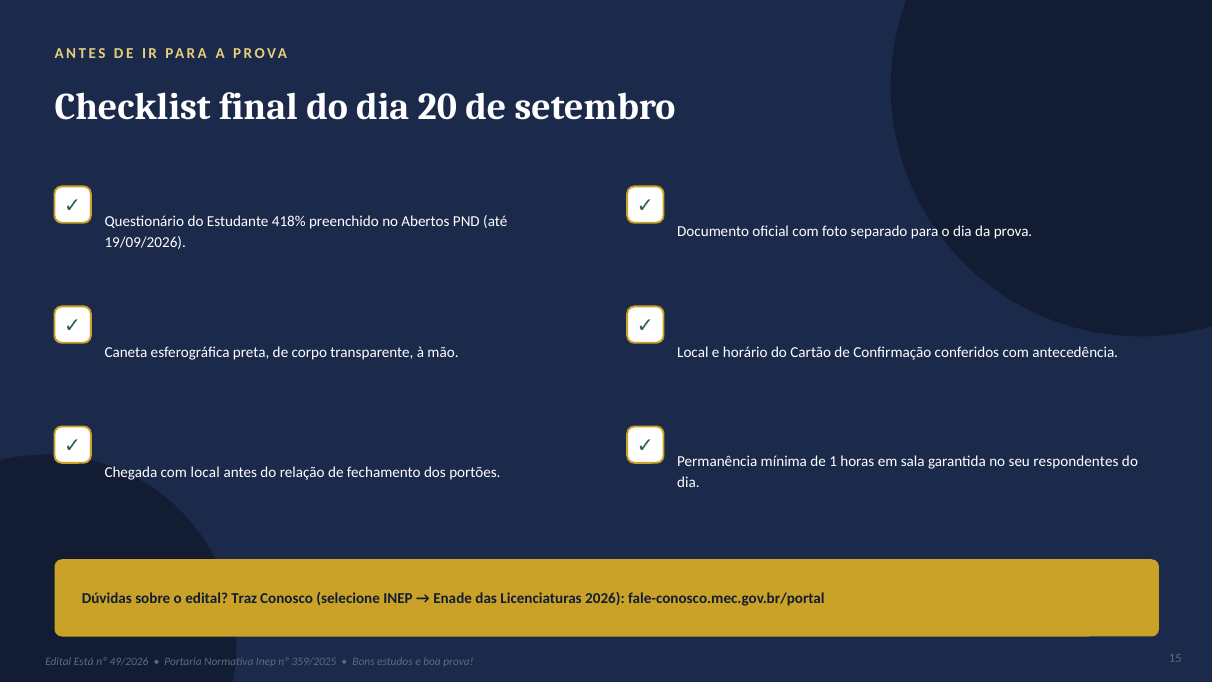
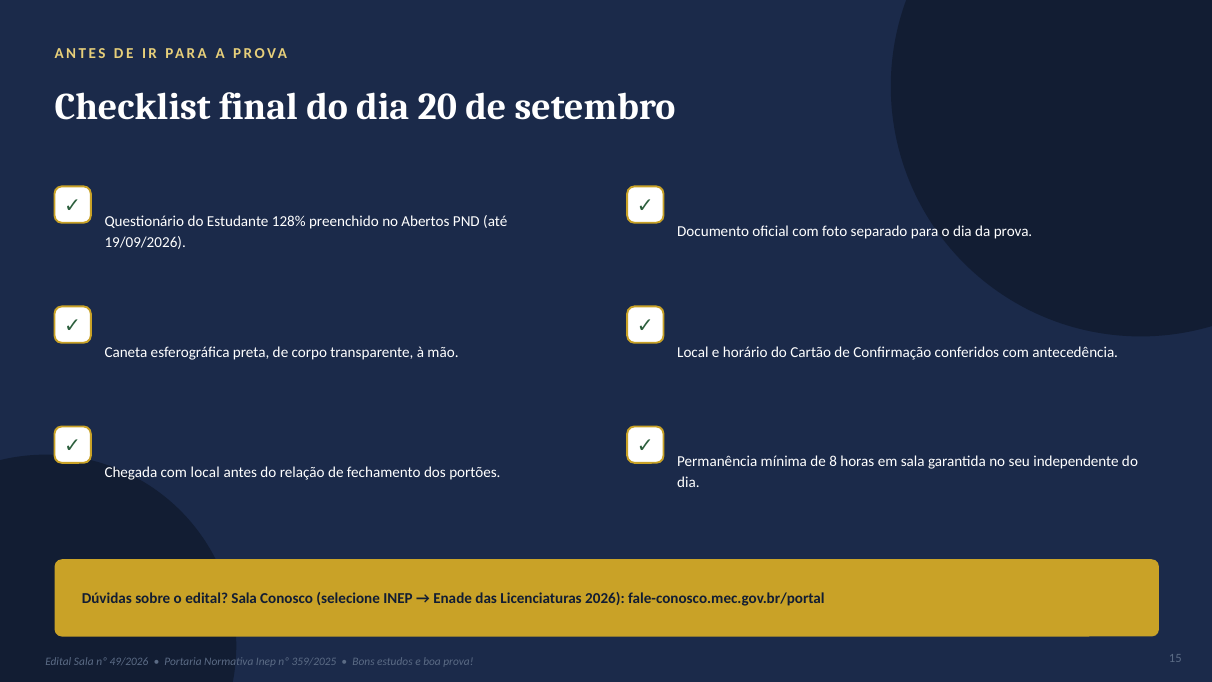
418%: 418% -> 128%
1: 1 -> 8
respondentes: respondentes -> independente
o edital Traz: Traz -> Sala
Está at (84, 662): Está -> Sala
